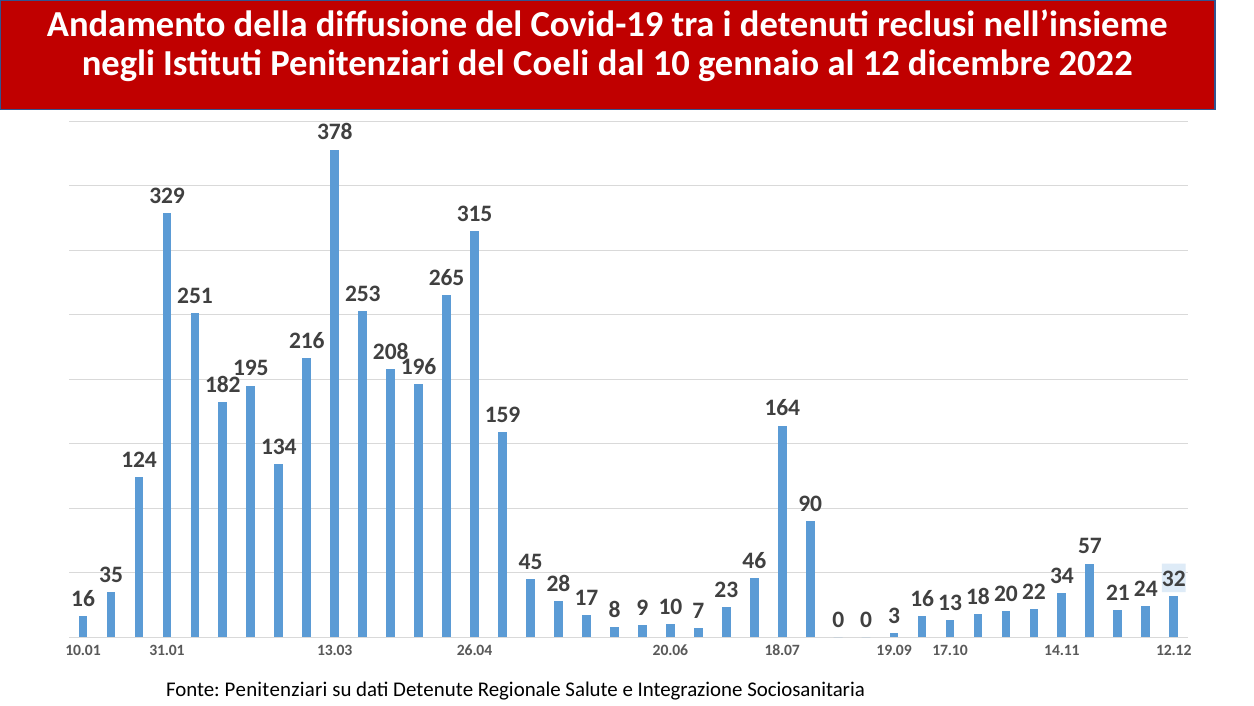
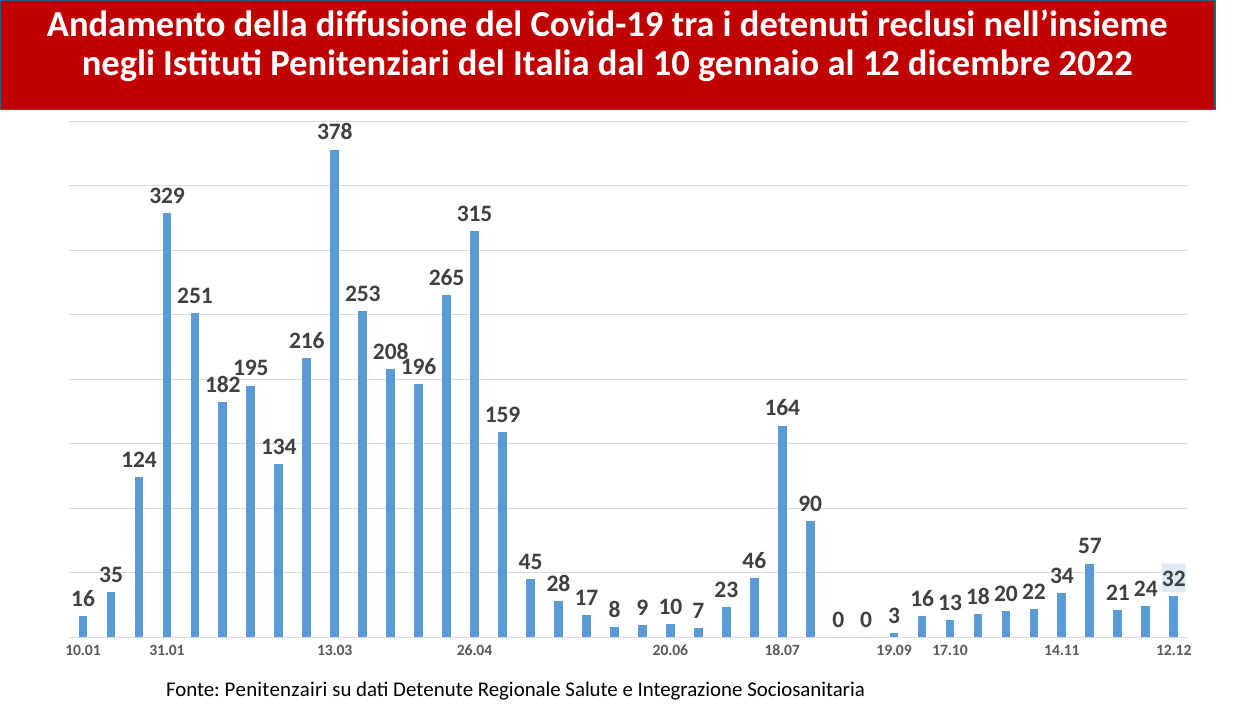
Coeli: Coeli -> Italia
Fonte Penitenziari: Penitenziari -> Penitenzairi
